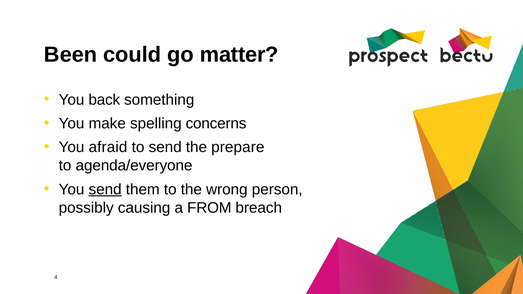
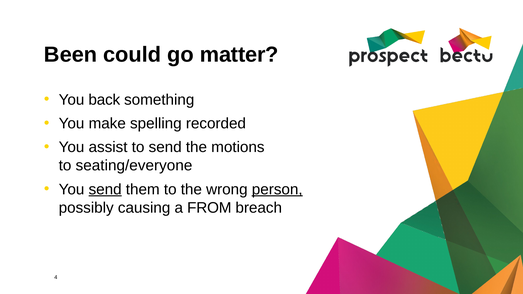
concerns: concerns -> recorded
afraid: afraid -> assist
prepare: prepare -> motions
agenda/everyone: agenda/everyone -> seating/everyone
person underline: none -> present
